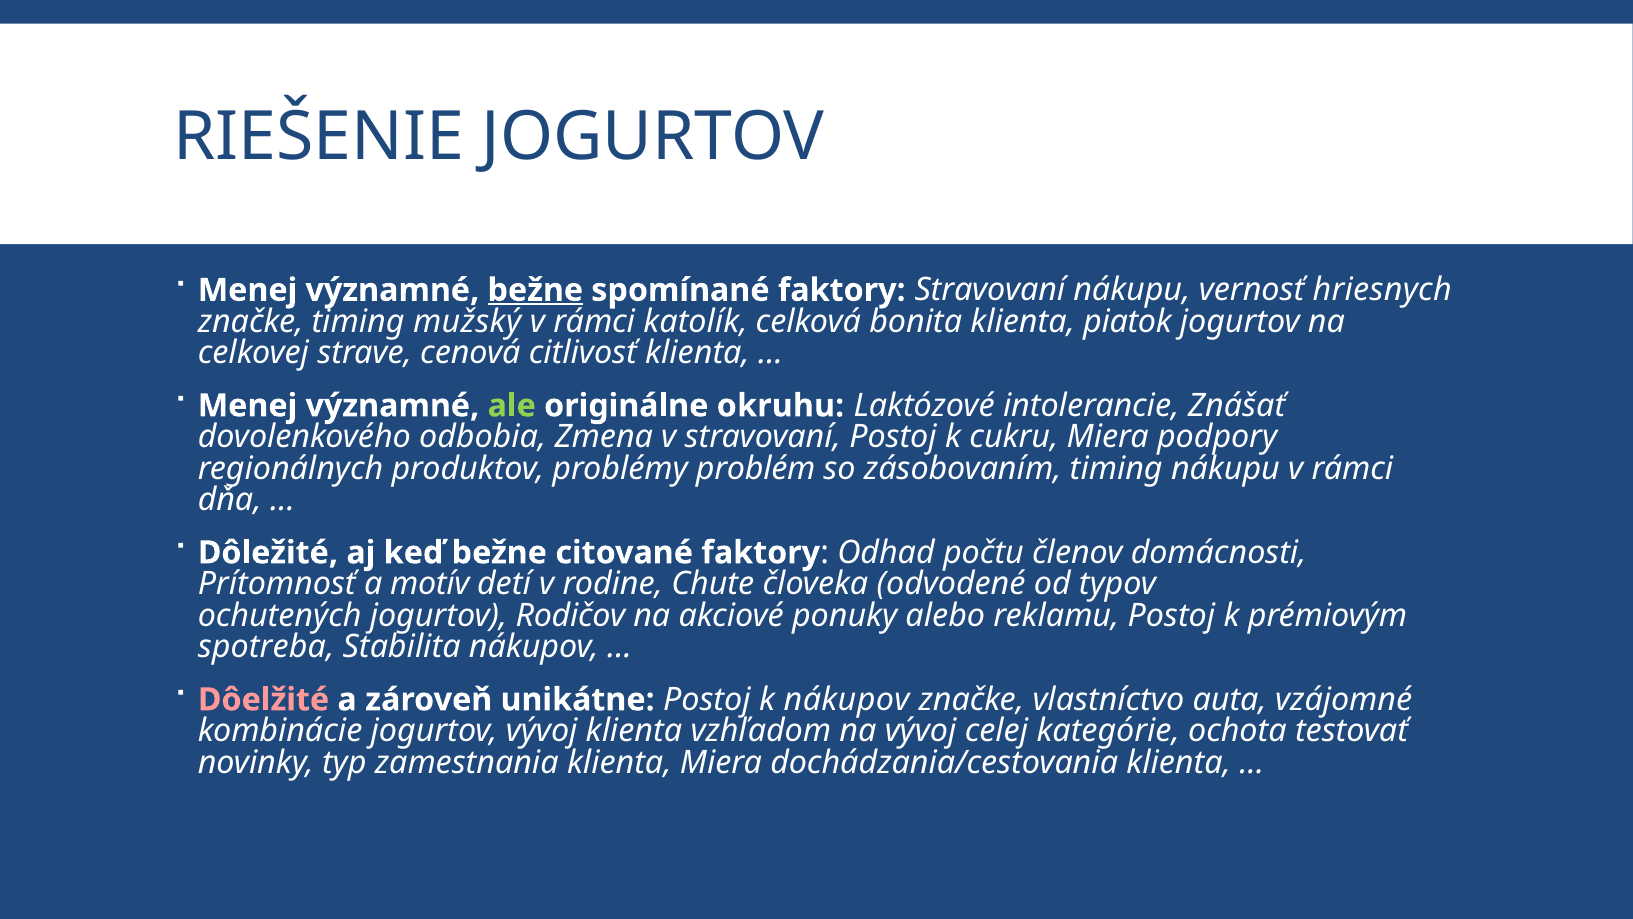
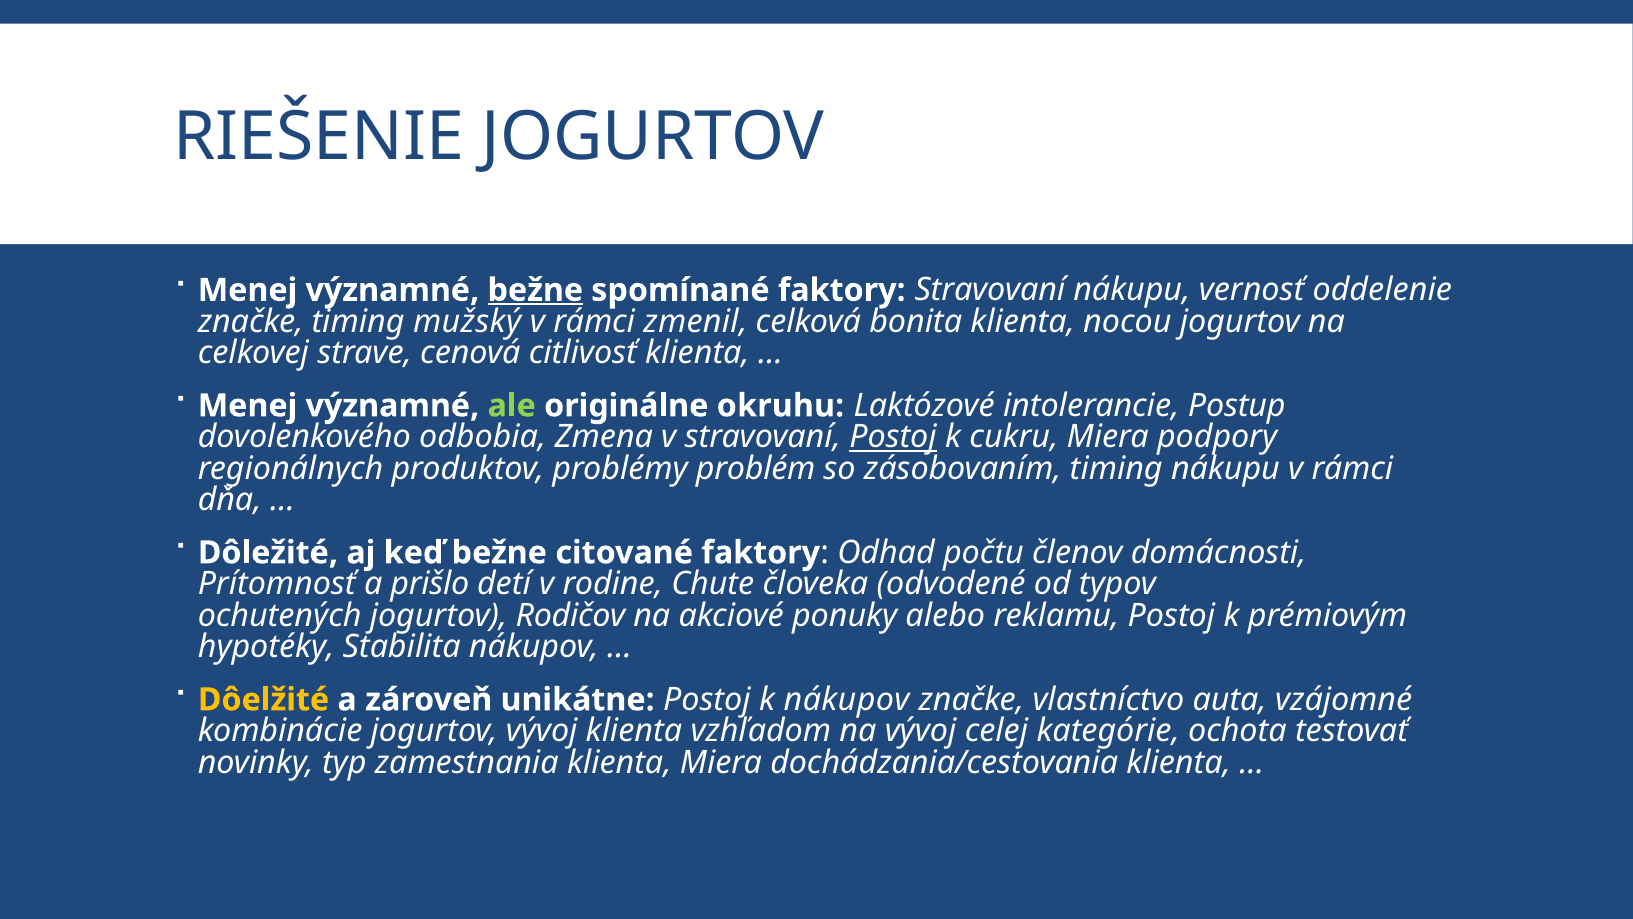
hriesnych: hriesnych -> oddelenie
katolík: katolík -> zmenil
piatok: piatok -> nocou
Znášať: Znášať -> Postup
Postoj at (893, 437) underline: none -> present
motív: motív -> prišlo
spotreba: spotreba -> hypotéky
Dôelžité colour: pink -> yellow
